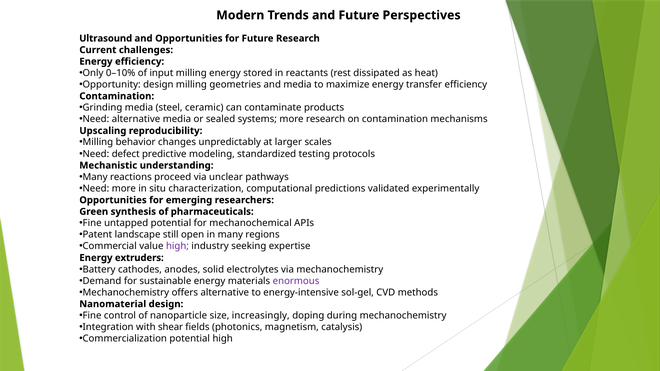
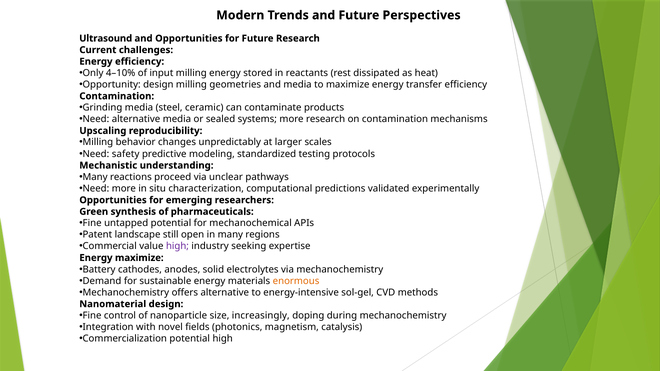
0–10%: 0–10% -> 4–10%
defect: defect -> safety
Energy extruders: extruders -> maximize
enormous colour: purple -> orange
shear: shear -> novel
